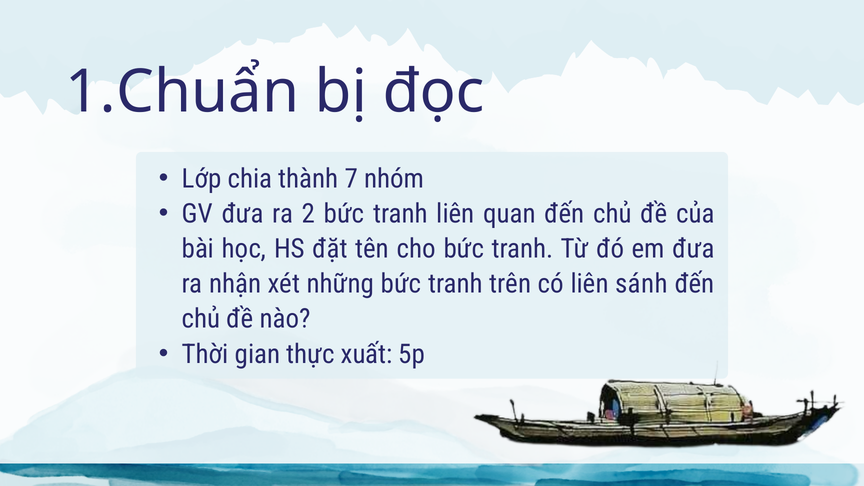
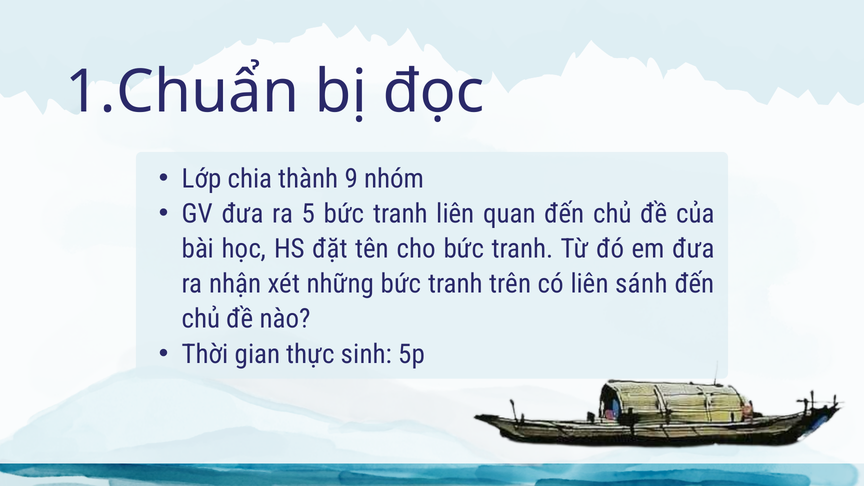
7: 7 -> 9
2: 2 -> 5
xuất: xuất -> sinh
